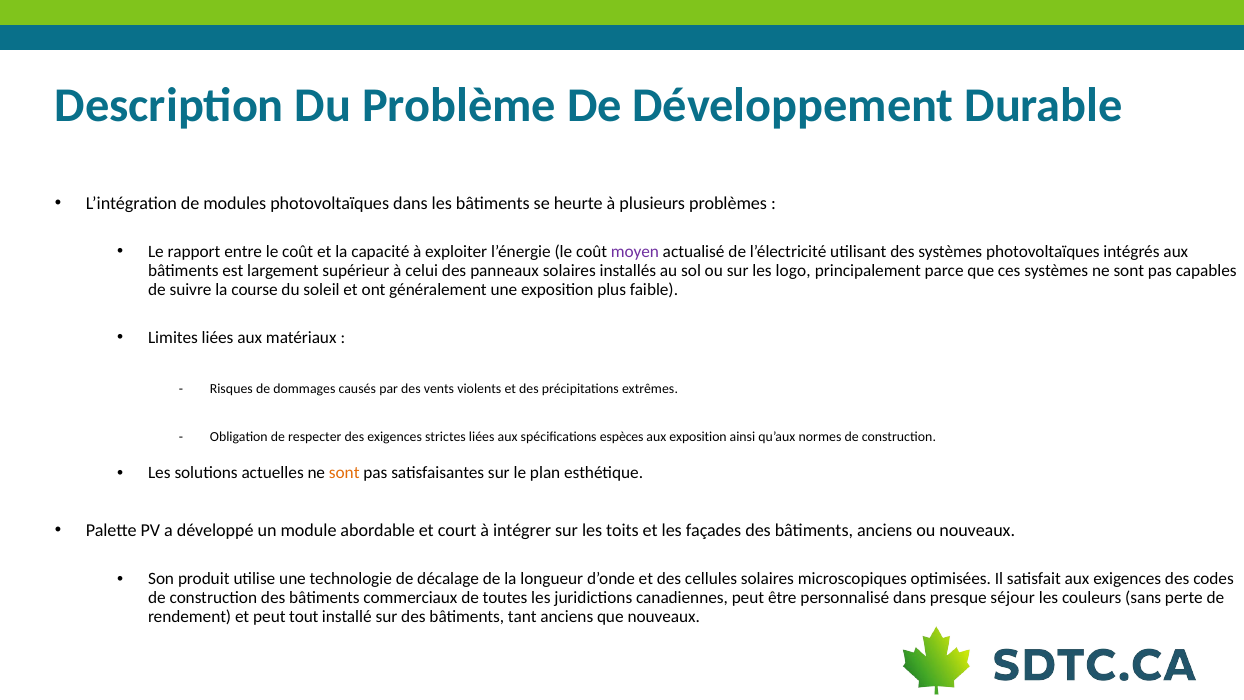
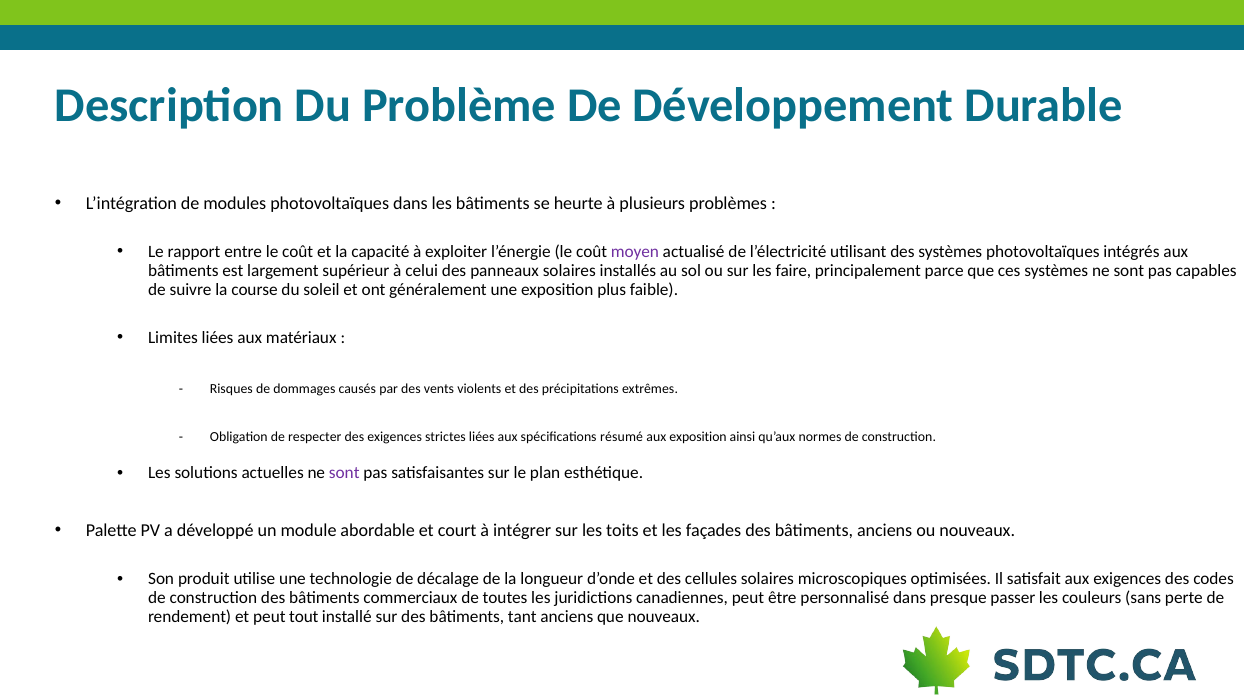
logo: logo -> faire
espèces: espèces -> résumé
sont at (344, 473) colour: orange -> purple
séjour: séjour -> passer
